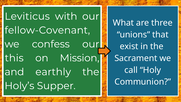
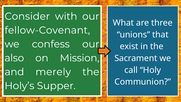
Leviticus: Leviticus -> Consider
this: this -> also
earthly: earthly -> merely
